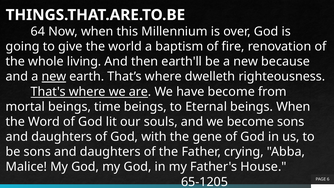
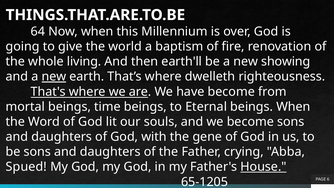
because: because -> showing
Malice: Malice -> Spued
House underline: none -> present
